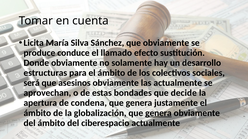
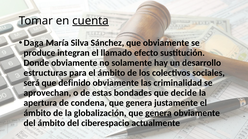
cuenta underline: none -> present
Licita: Licita -> Daga
conduce: conduce -> integran
asesinos: asesinos -> definido
las actualmente: actualmente -> criminalidad
